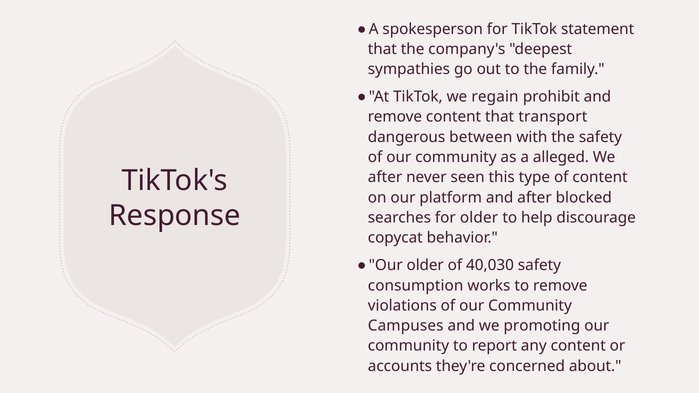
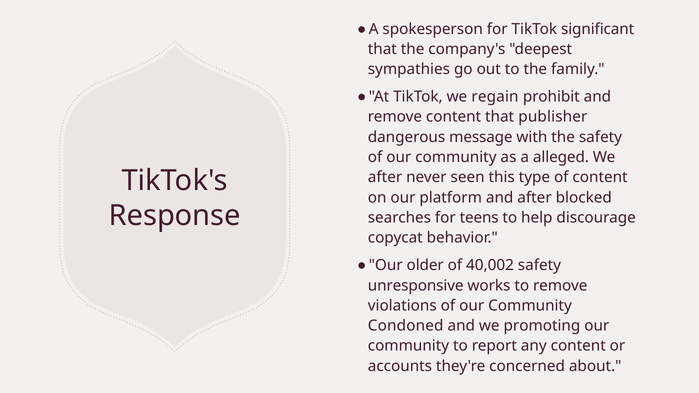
statement: statement -> significant
transport: transport -> publisher
between: between -> message
for older: older -> teens
40,030: 40,030 -> 40,002
consumption: consumption -> unresponsive
Campuses: Campuses -> Condoned
